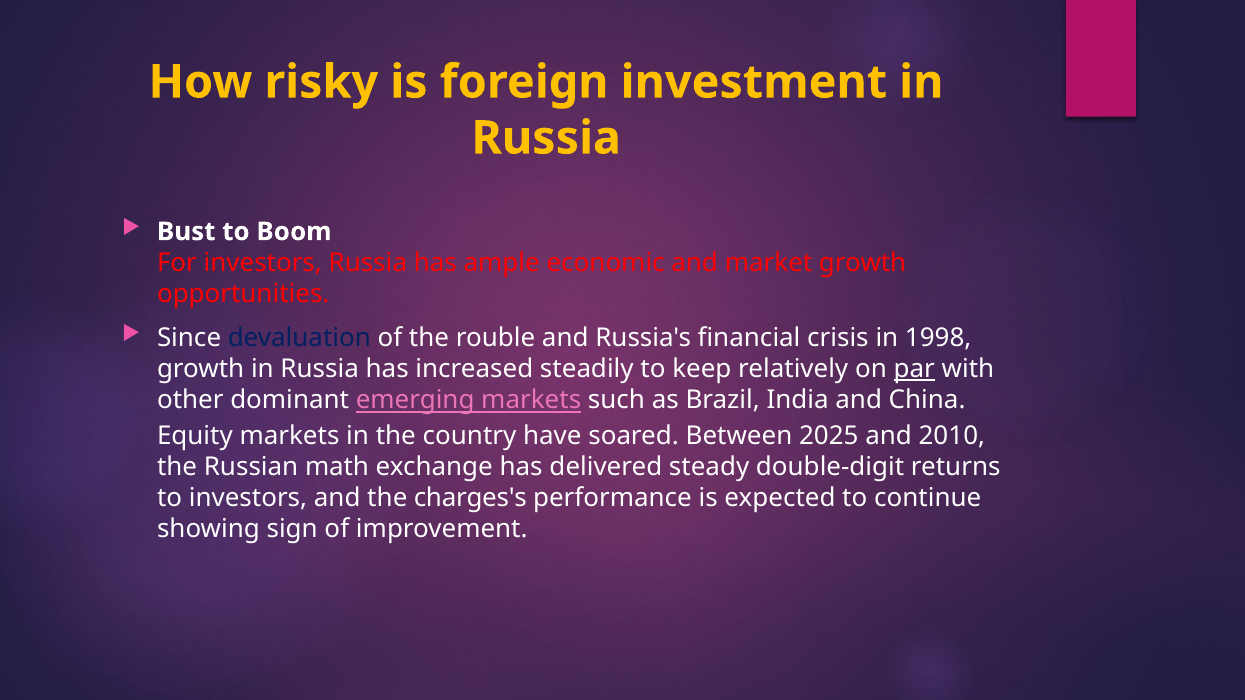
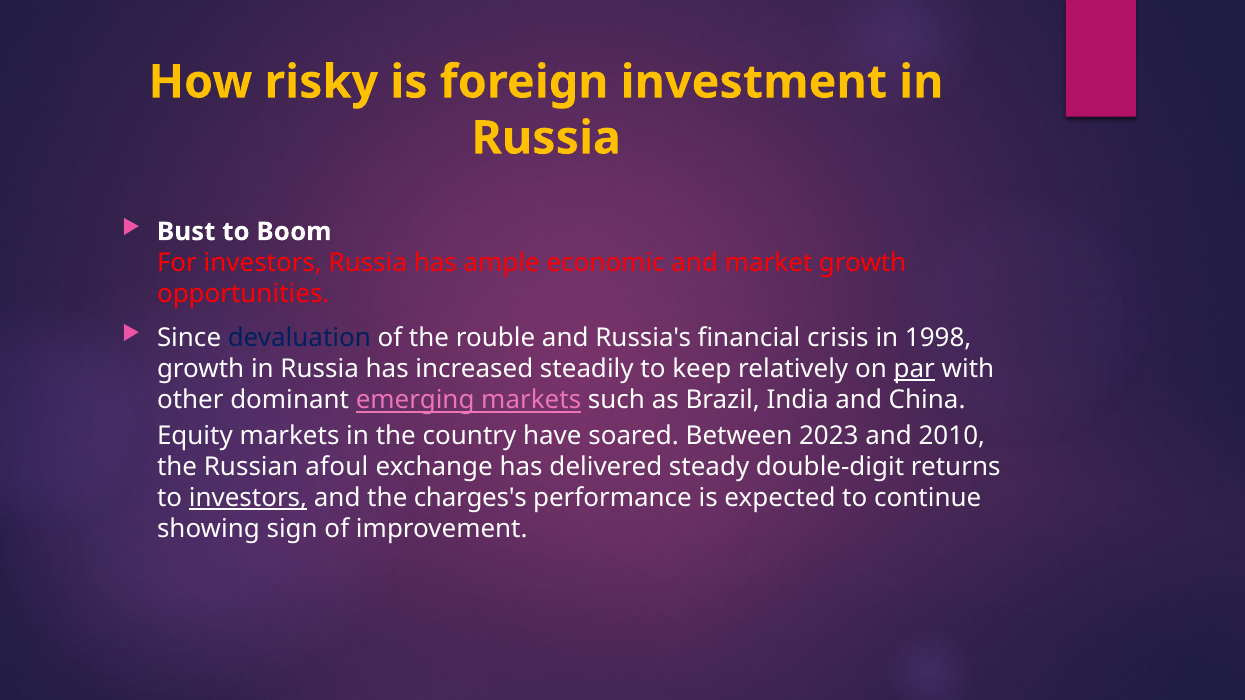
2025: 2025 -> 2023
math: math -> afoul
investors at (248, 498) underline: none -> present
